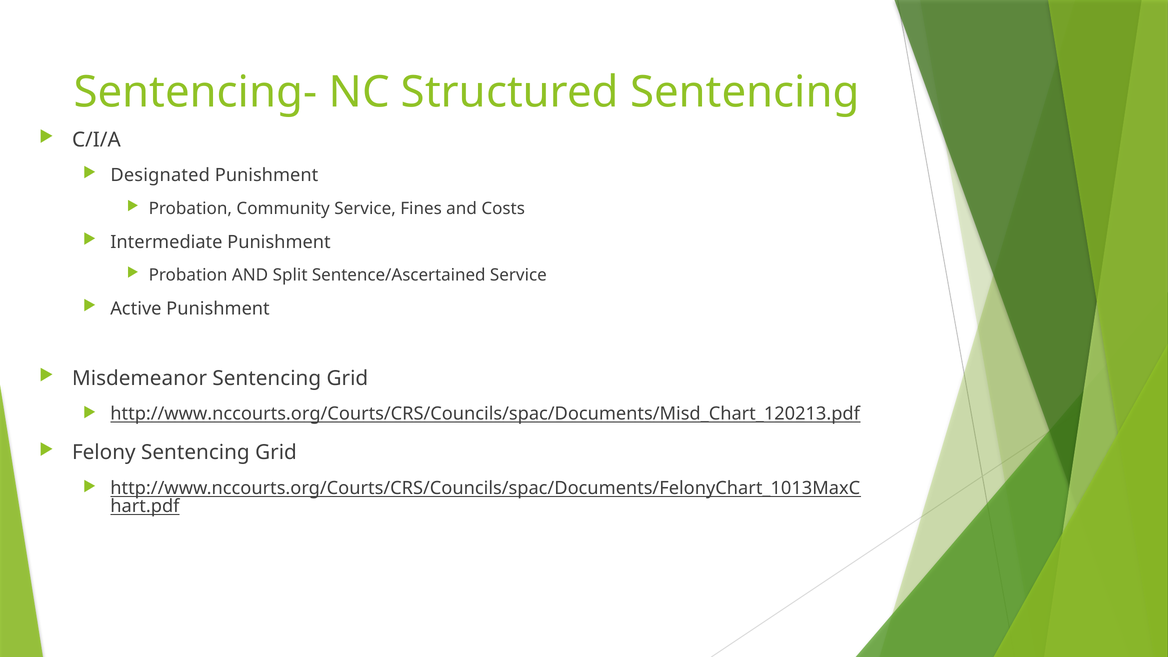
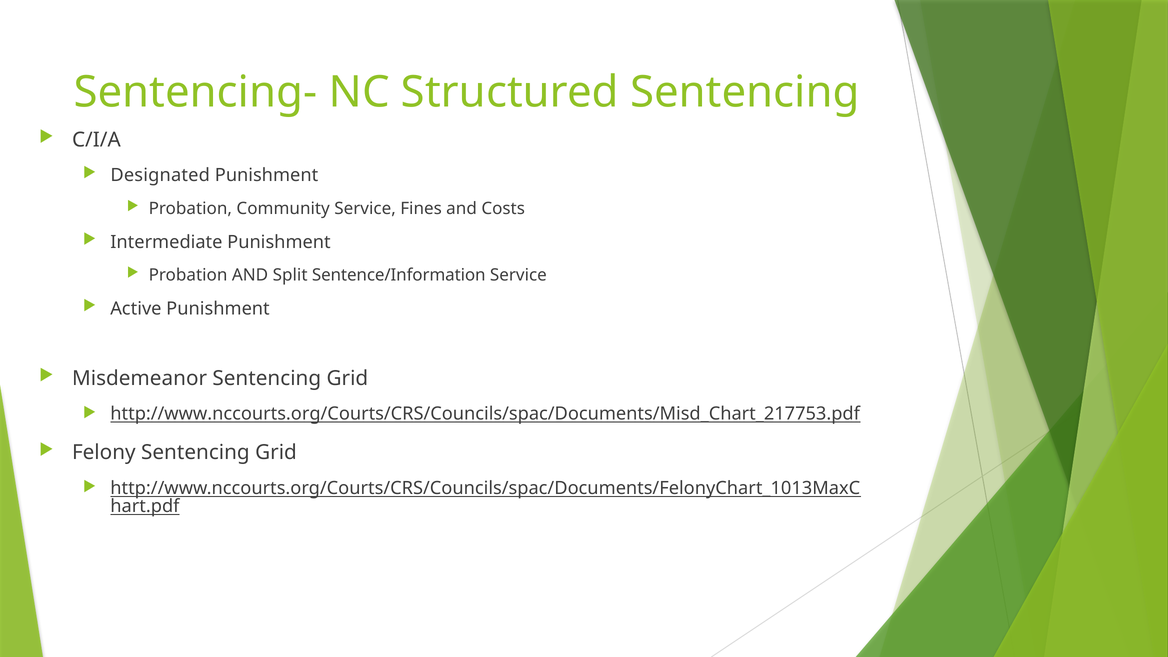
Sentence/Ascertained: Sentence/Ascertained -> Sentence/Information
http://www.nccourts.org/Courts/CRS/Councils/spac/Documents/Misd_Chart_120213.pdf: http://www.nccourts.org/Courts/CRS/Councils/spac/Documents/Misd_Chart_120213.pdf -> http://www.nccourts.org/Courts/CRS/Councils/spac/Documents/Misd_Chart_217753.pdf
